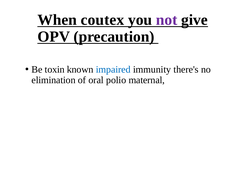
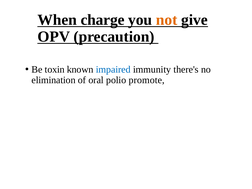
coutex: coutex -> charge
not colour: purple -> orange
maternal: maternal -> promote
